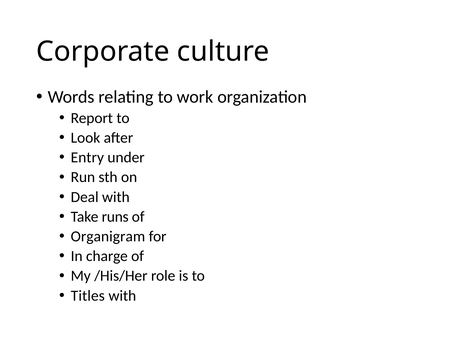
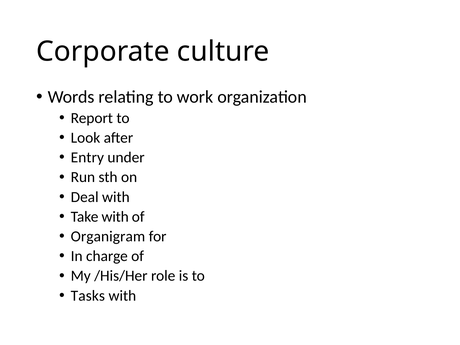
Take runs: runs -> with
Titles: Titles -> Tasks
